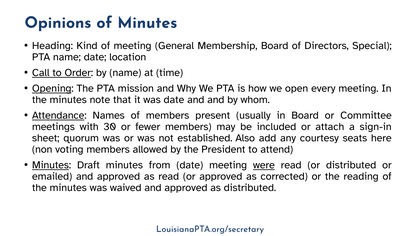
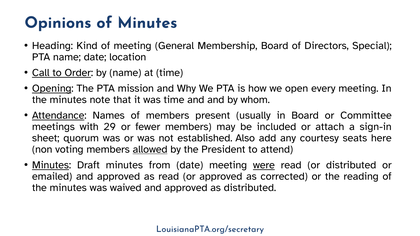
was date: date -> time
30: 30 -> 29
allowed underline: none -> present
